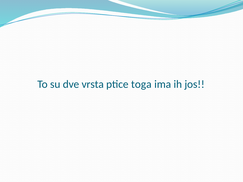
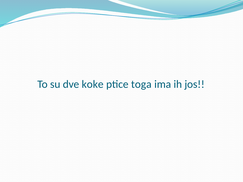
vrsta: vrsta -> koke
